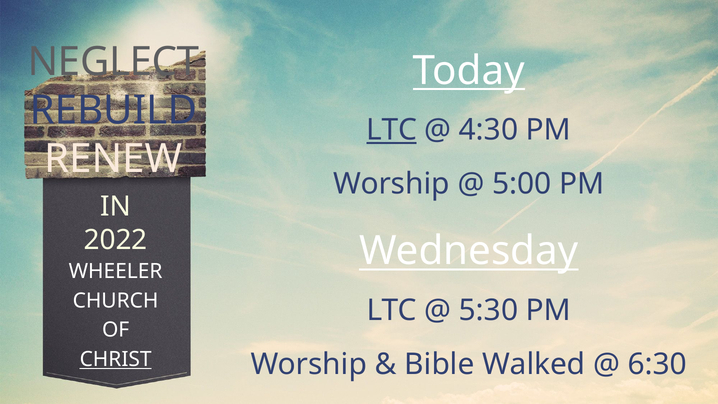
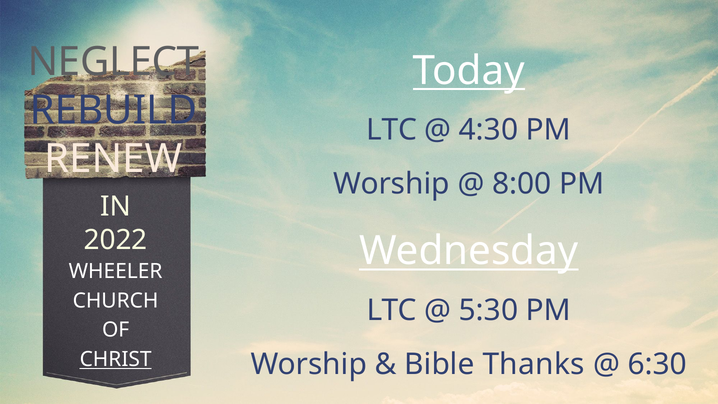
LTC at (392, 130) underline: present -> none
5:00: 5:00 -> 8:00
Walked: Walked -> Thanks
